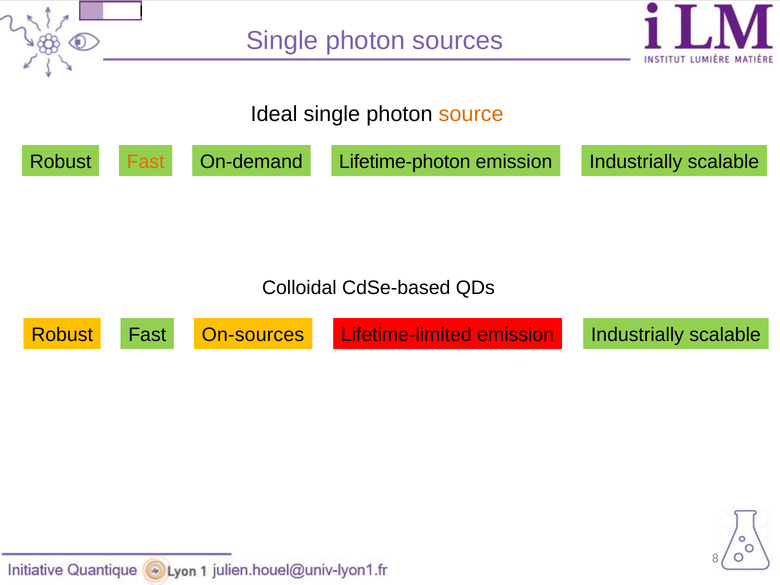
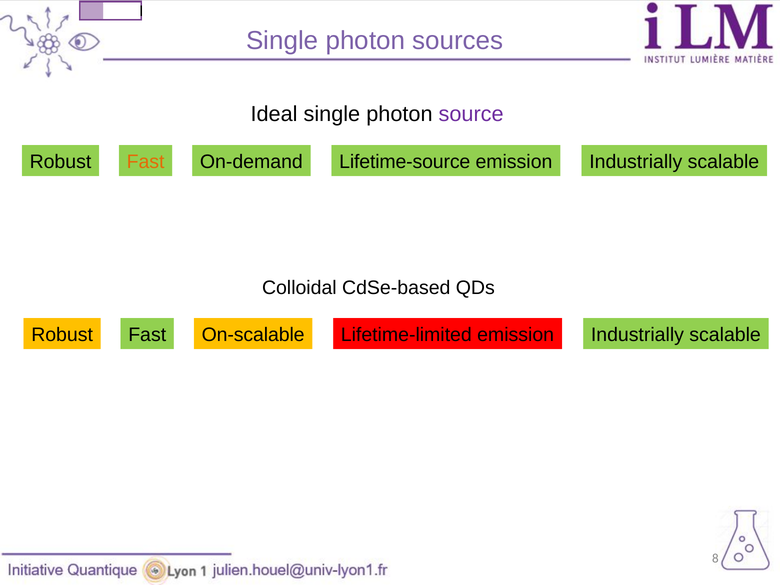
source colour: orange -> purple
Lifetime-photon: Lifetime-photon -> Lifetime-source
On-sources: On-sources -> On-scalable
